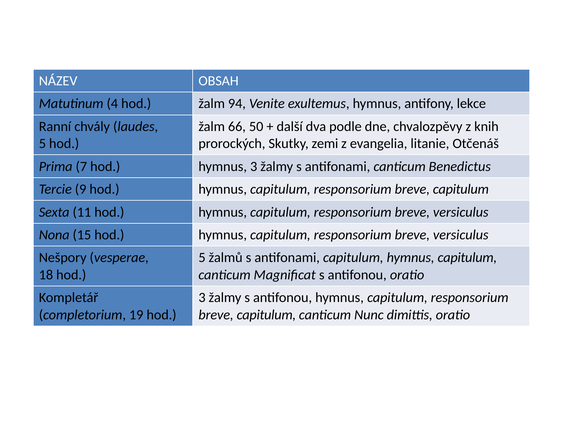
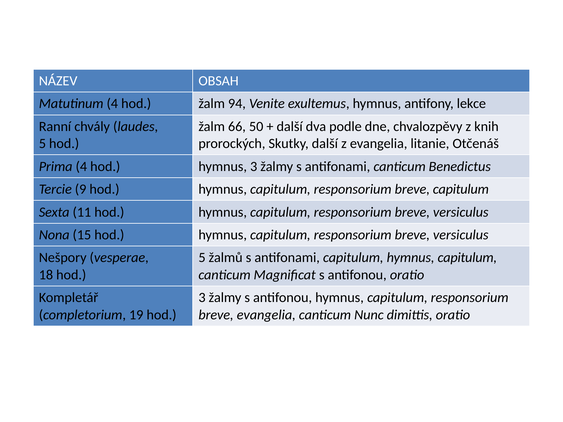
Skutky zemi: zemi -> další
Prima 7: 7 -> 4
capitulum at (266, 315): capitulum -> evangelia
